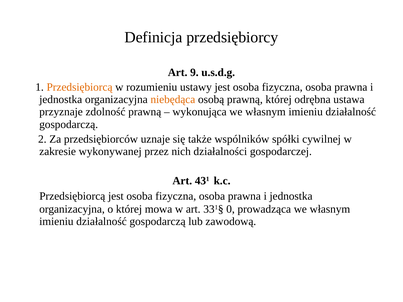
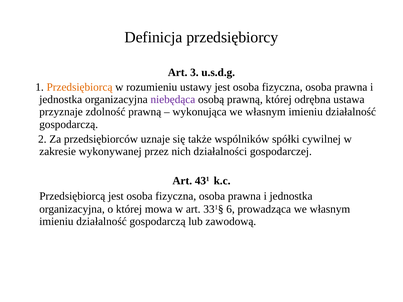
9: 9 -> 3
niebędąca colour: orange -> purple
0: 0 -> 6
